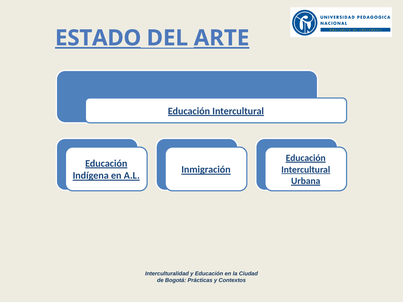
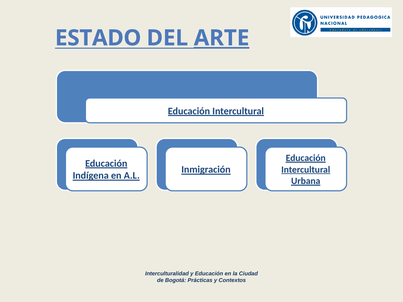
ESTADO underline: present -> none
